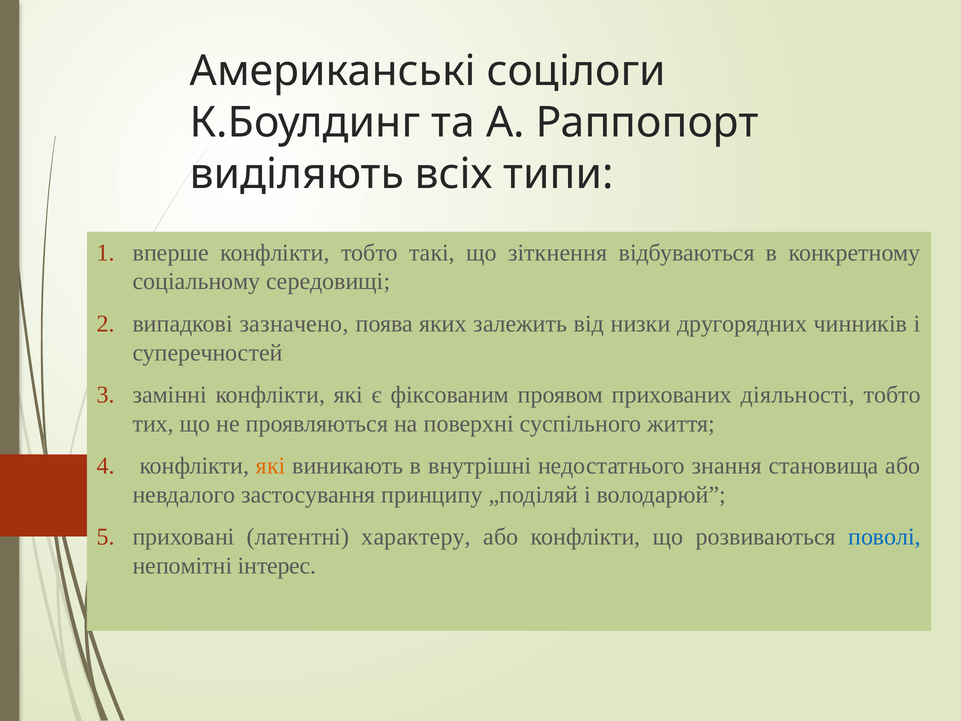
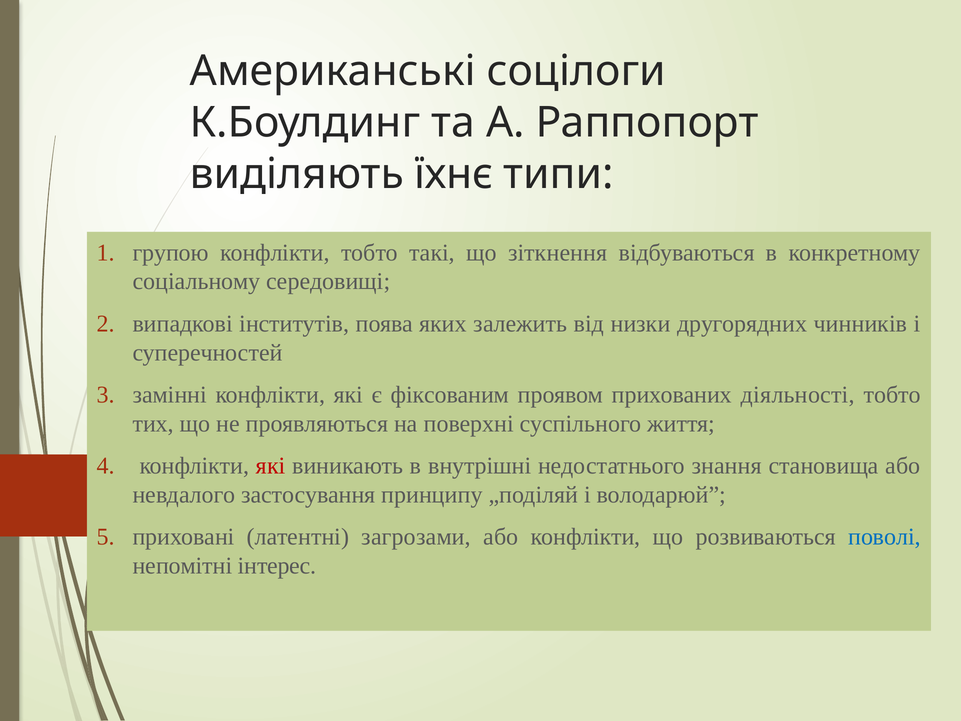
всіх: всіх -> їхнє
вперше: вперше -> групою
зазначено: зазначено -> інститутів
які at (271, 466) colour: orange -> red
характеру: характеру -> загрозами
